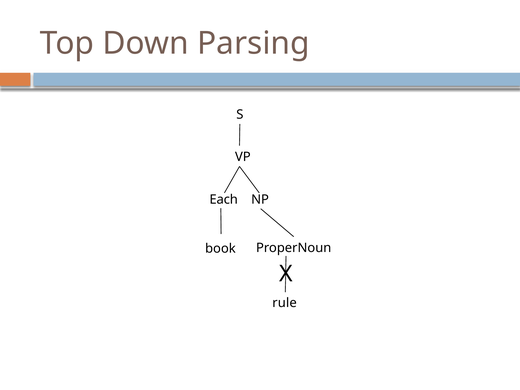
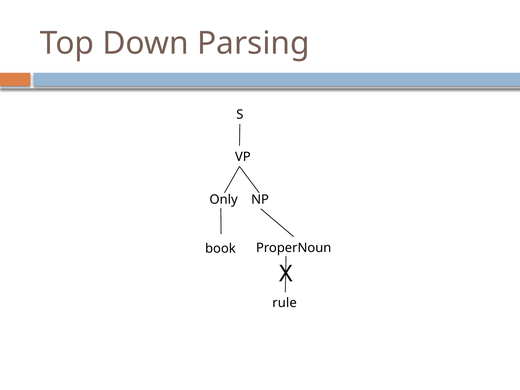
Each: Each -> Only
